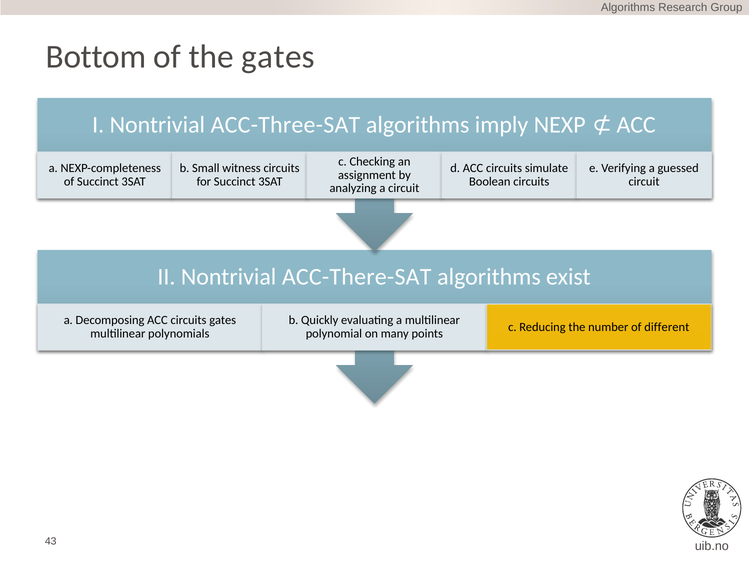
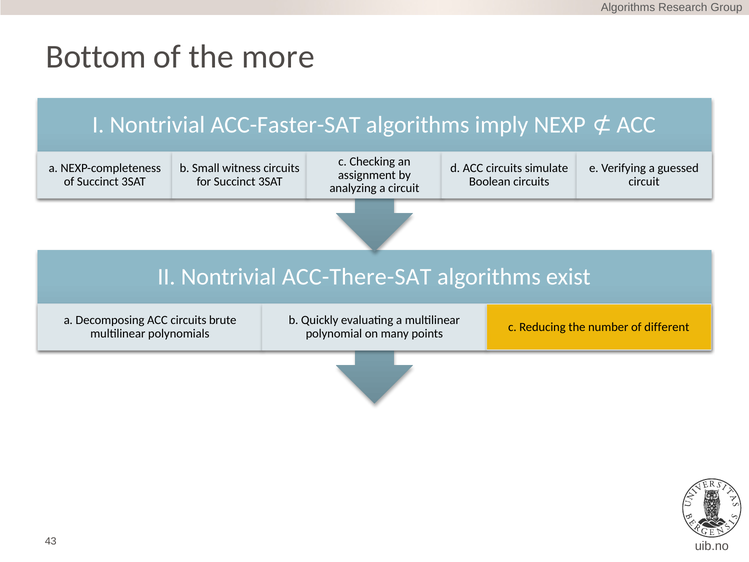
the gates: gates -> more
ACC-Three-SAT: ACC-Three-SAT -> ACC-Faster-SAT
circuits gates: gates -> brute
